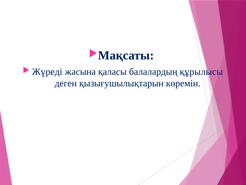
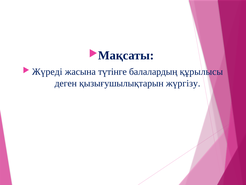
қаласы: қаласы -> түтінге
көремін: көремін -> жүргізу
